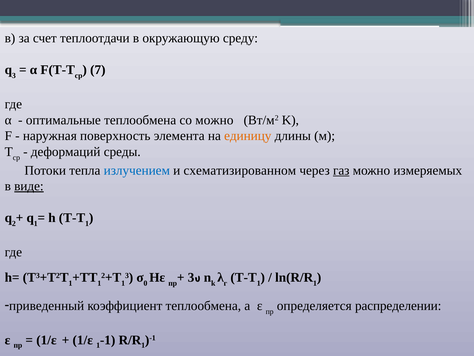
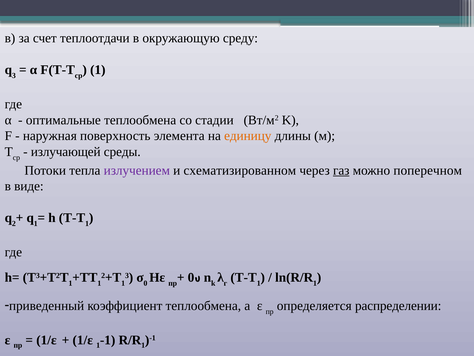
7 at (98, 70): 7 -> 1
со можно: можно -> стадии
деформаций: деформаций -> излучающей
излучением colour: blue -> purple
измеряемых: измеряемых -> поперечном
виде underline: present -> none
3 at (191, 277): 3 -> 0
